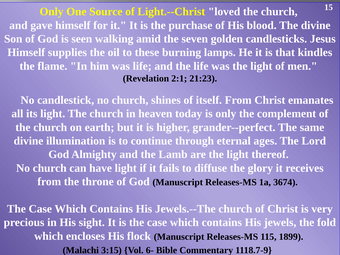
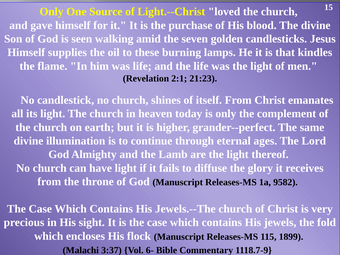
3674: 3674 -> 9582
3:15: 3:15 -> 3:37
